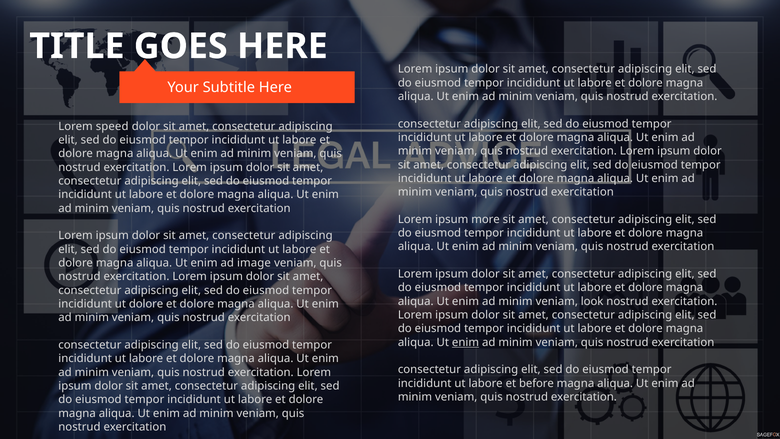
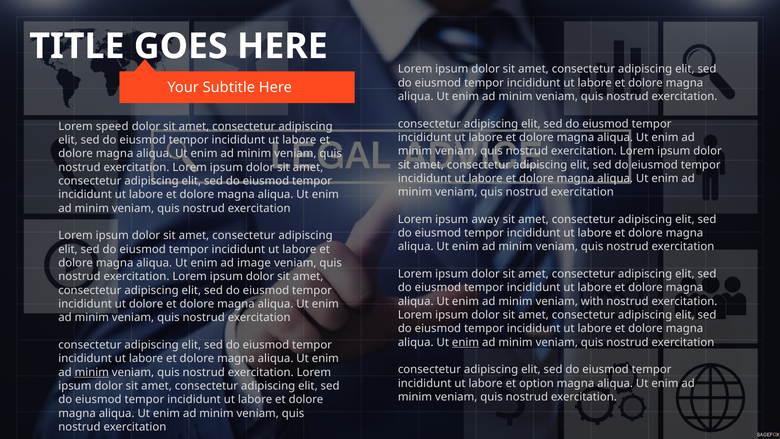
more: more -> away
look: look -> with
minim at (92, 372) underline: none -> present
before: before -> option
